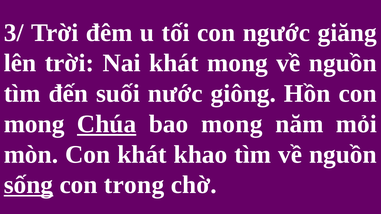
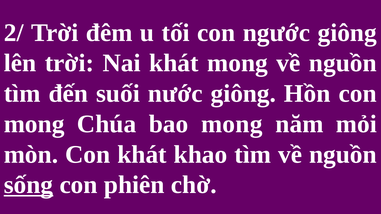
3/: 3/ -> 2/
ngước giăng: giăng -> giông
Chúa underline: present -> none
trong: trong -> phiên
